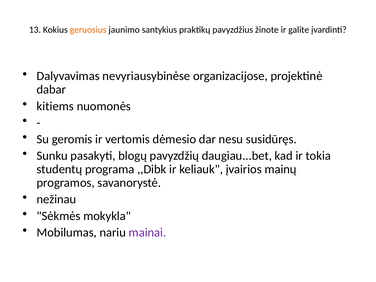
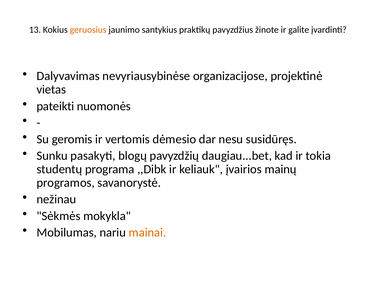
dabar: dabar -> vietas
kitiems: kitiems -> pateikti
mainai colour: purple -> orange
